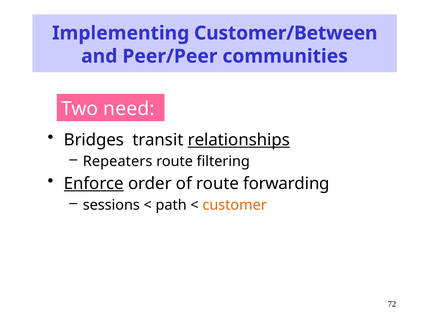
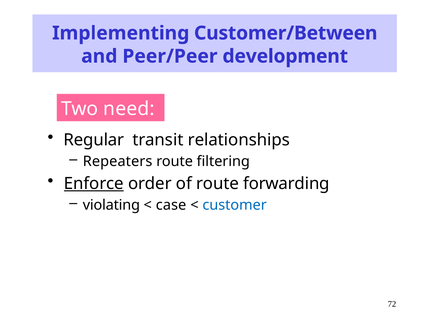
communities: communities -> development
Bridges: Bridges -> Regular
relationships underline: present -> none
sessions: sessions -> violating
path: path -> case
customer colour: orange -> blue
